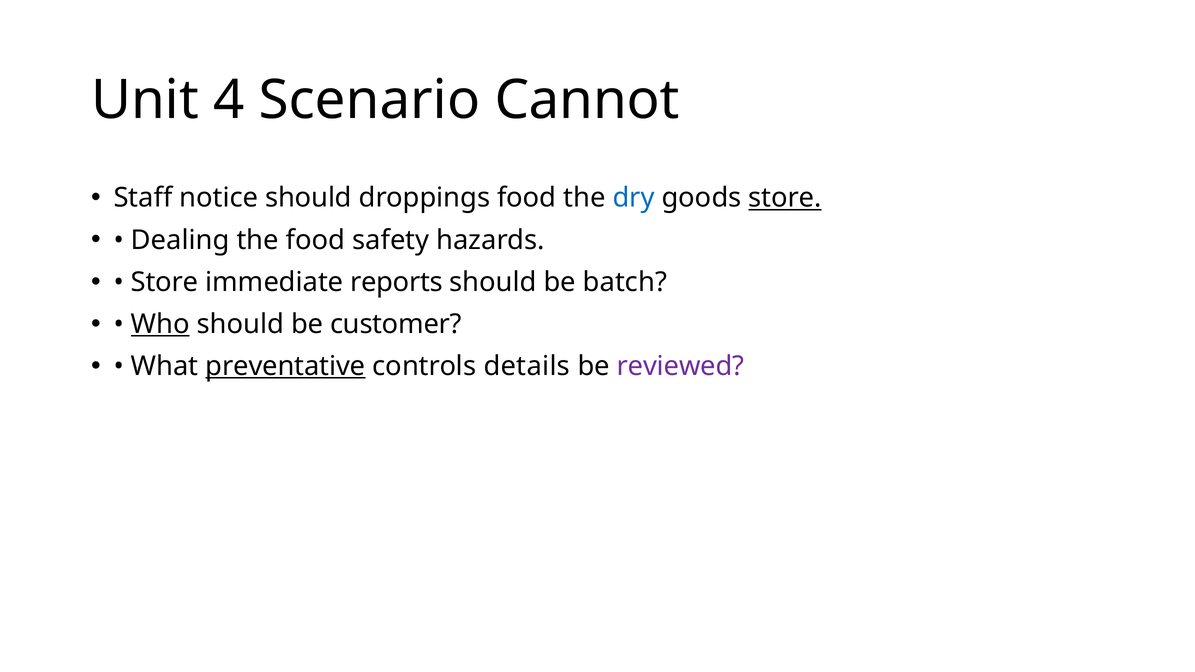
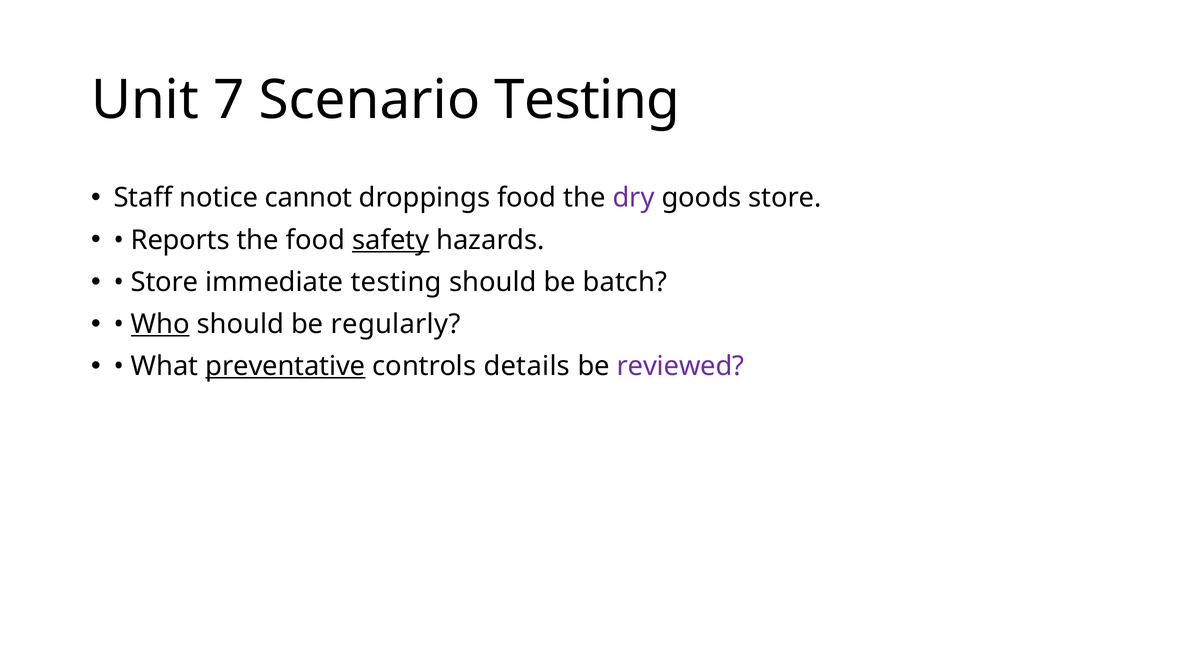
4: 4 -> 7
Scenario Cannot: Cannot -> Testing
notice should: should -> cannot
dry colour: blue -> purple
store at (785, 198) underline: present -> none
Dealing: Dealing -> Reports
safety underline: none -> present
immediate reports: reports -> testing
customer: customer -> regularly
